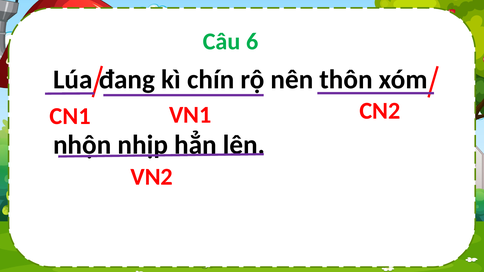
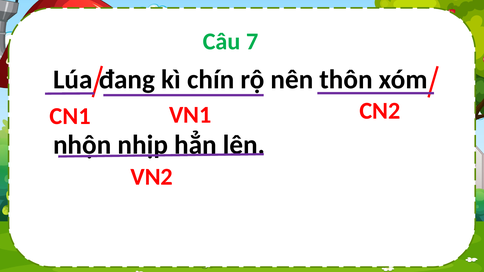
6: 6 -> 7
